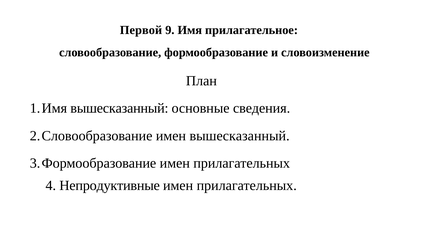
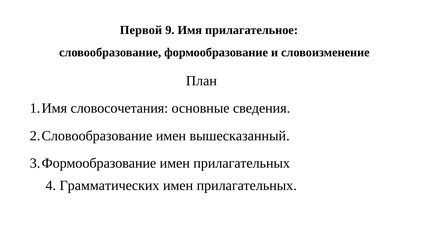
вышесказанный at (119, 108): вышесказанный -> словосочетания
Непродуктивные: Непродуктивные -> Грамматических
